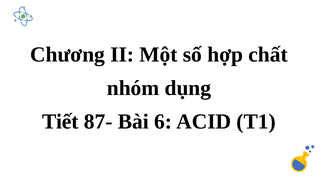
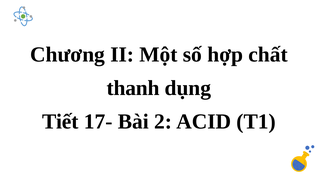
nhóm: nhóm -> thanh
87-: 87- -> 17-
6: 6 -> 2
